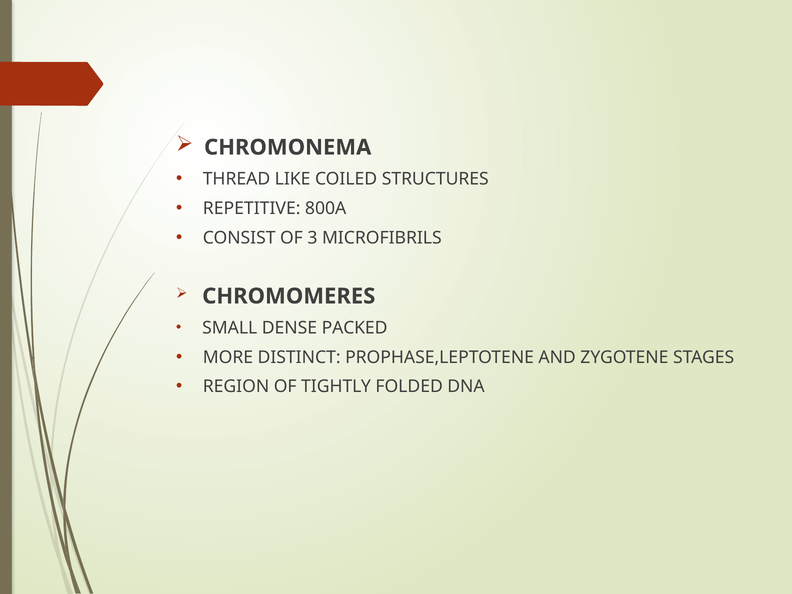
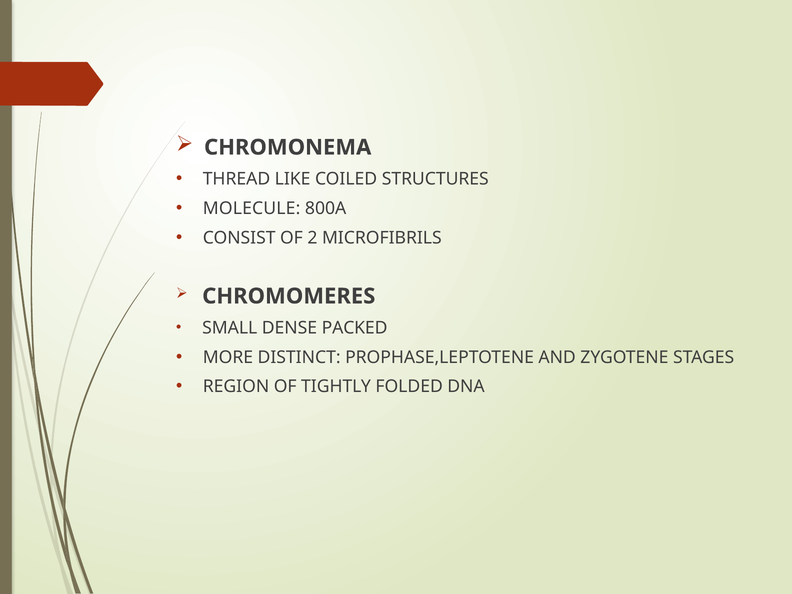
REPETITIVE: REPETITIVE -> MOLECULE
3: 3 -> 2
